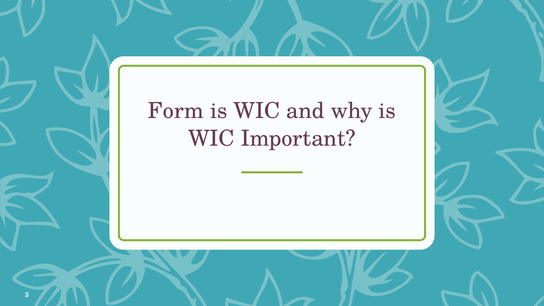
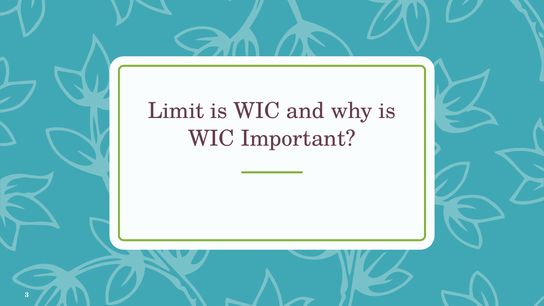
Form: Form -> Limit
